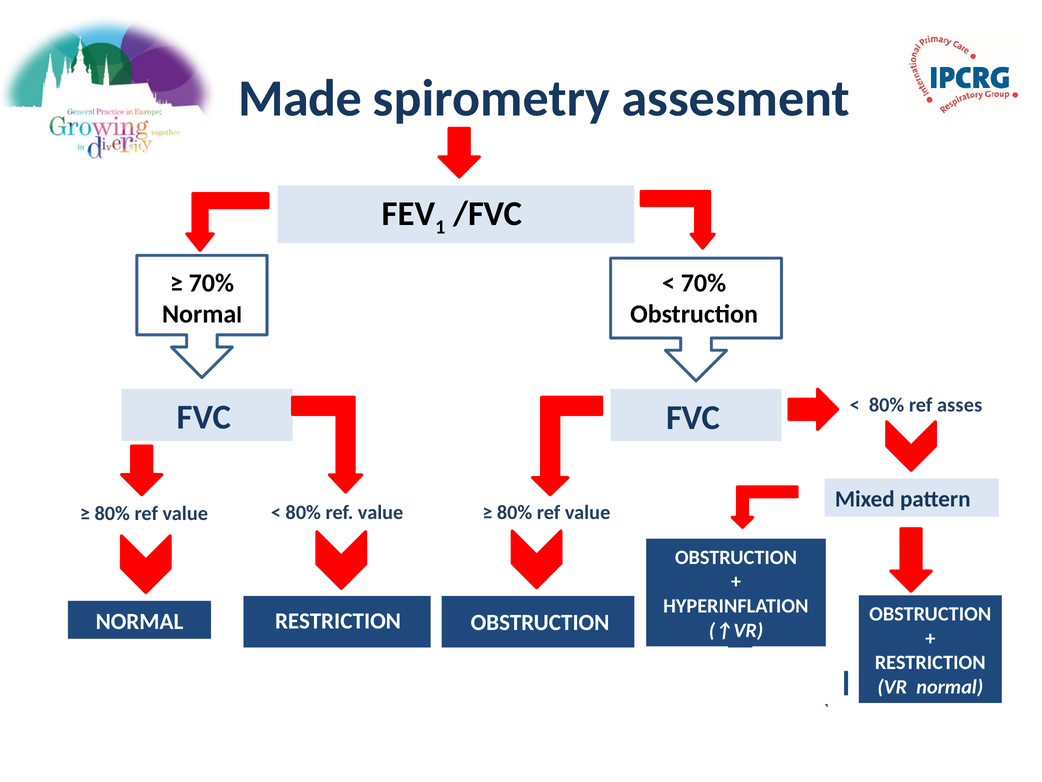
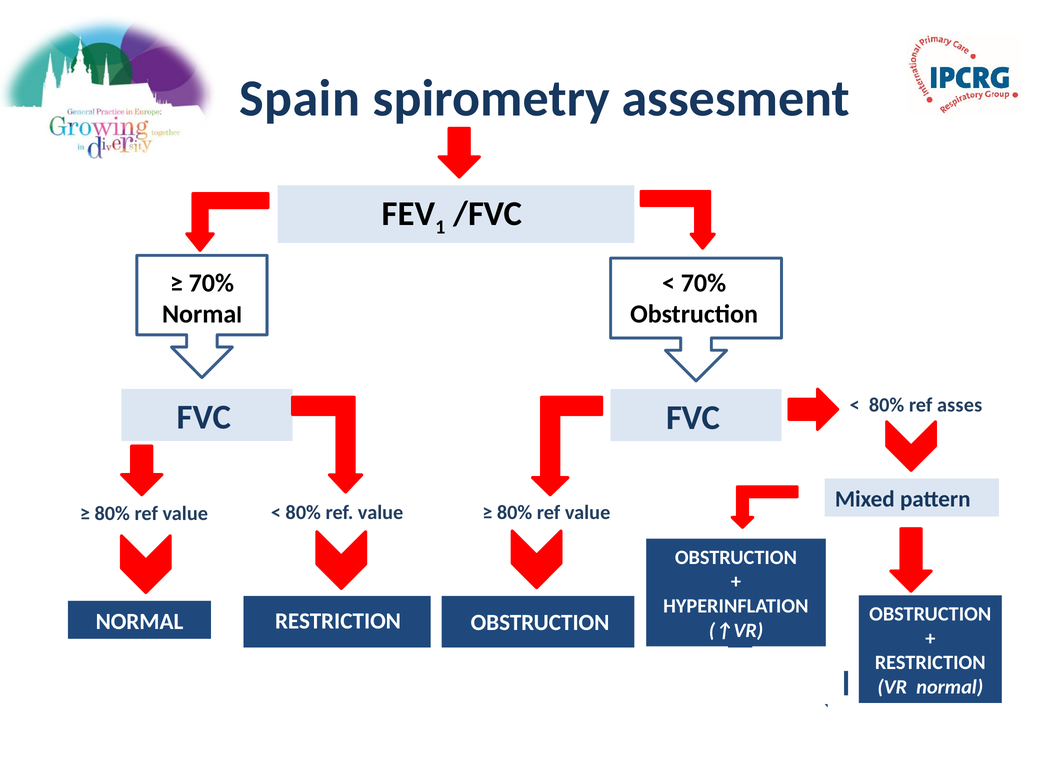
Made: Made -> Spain
